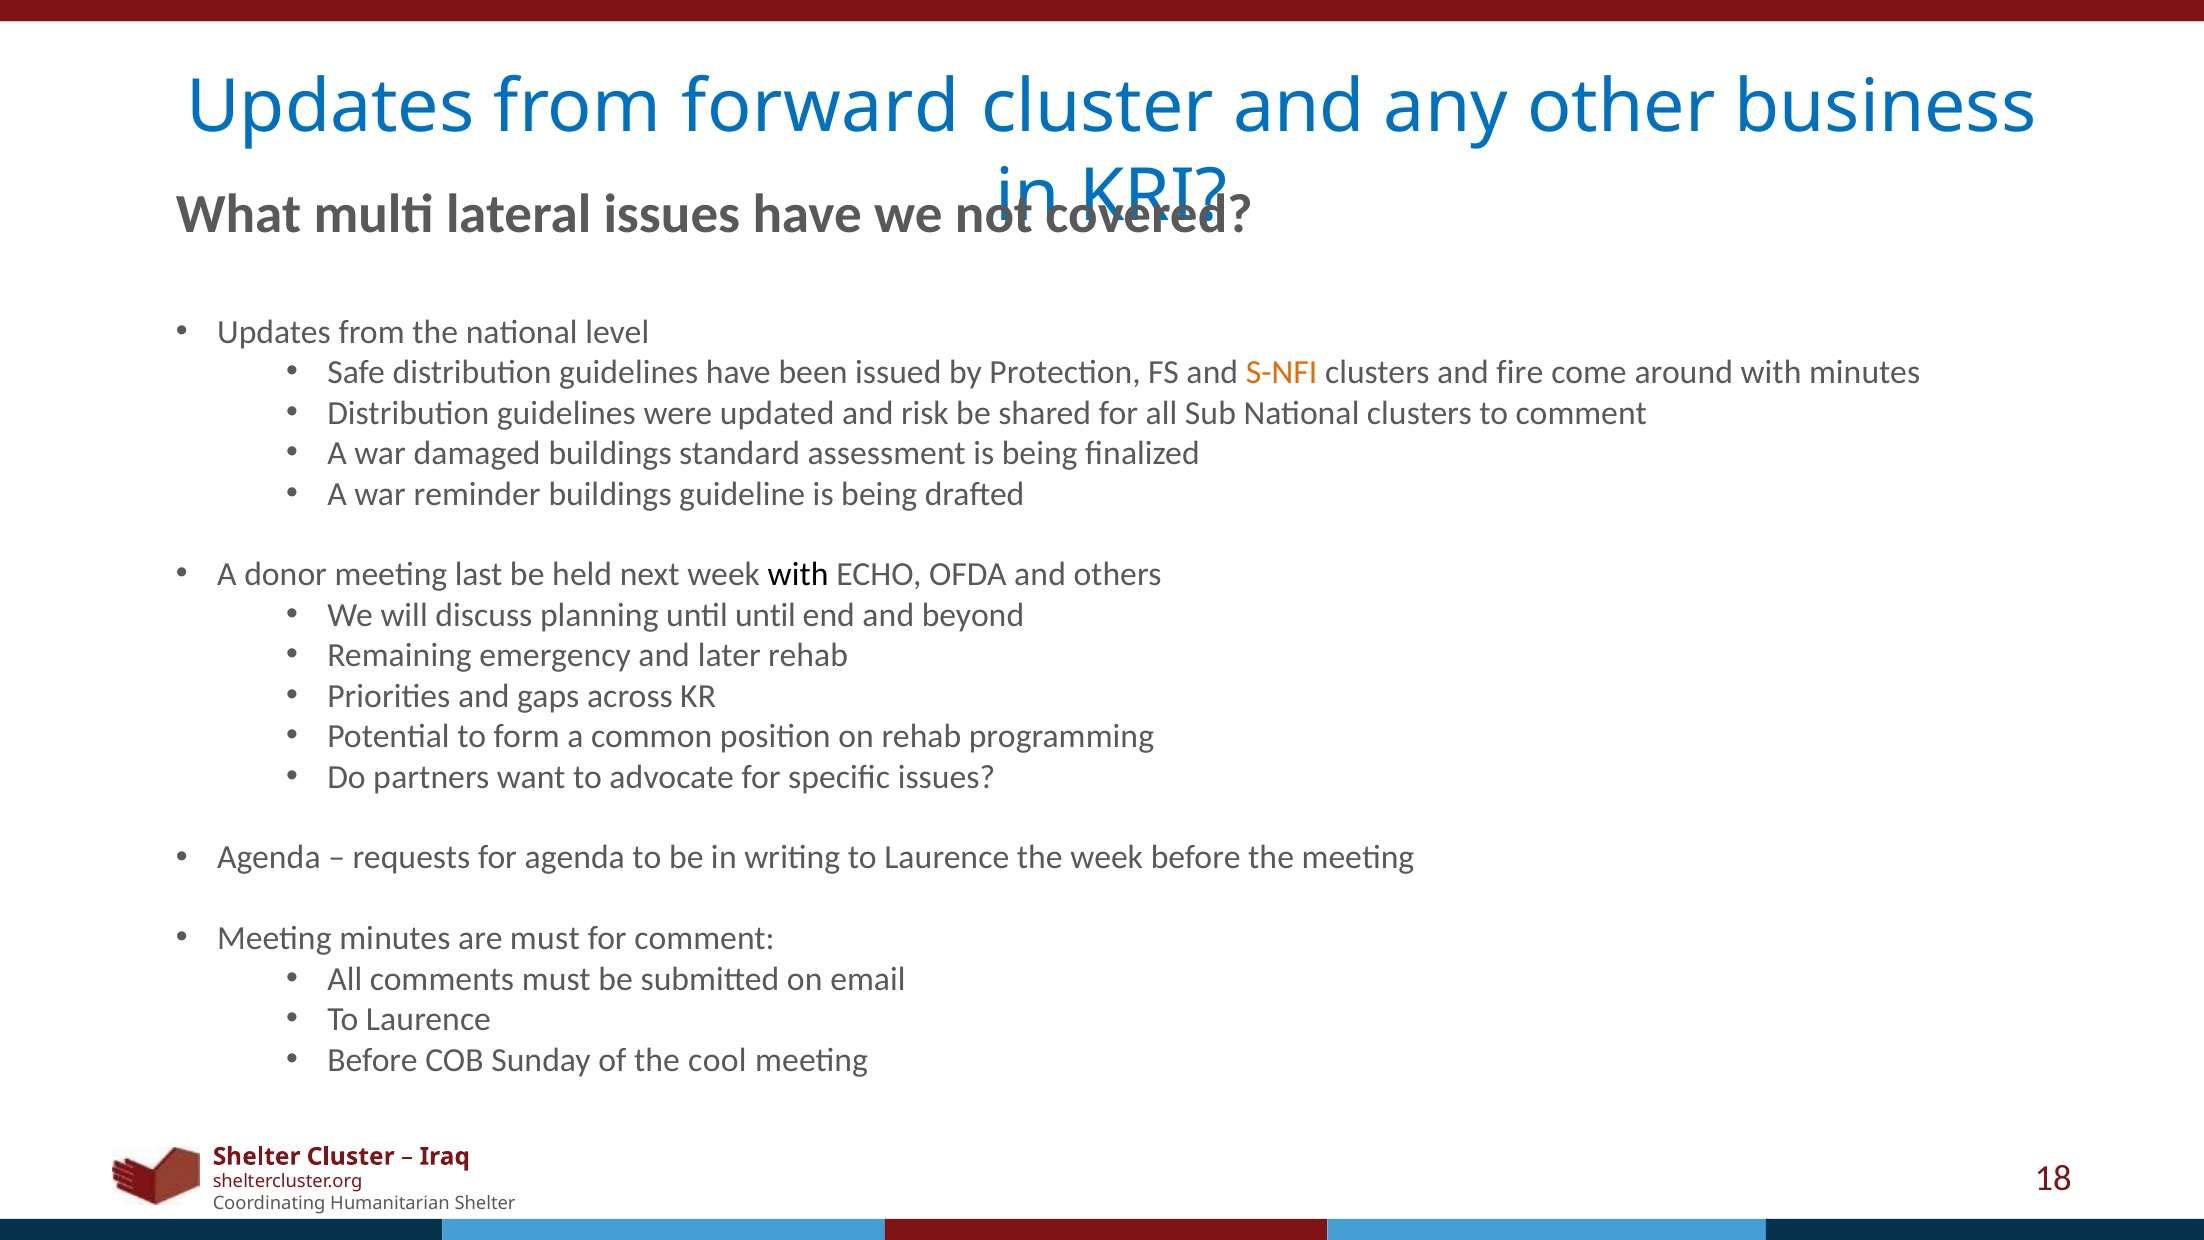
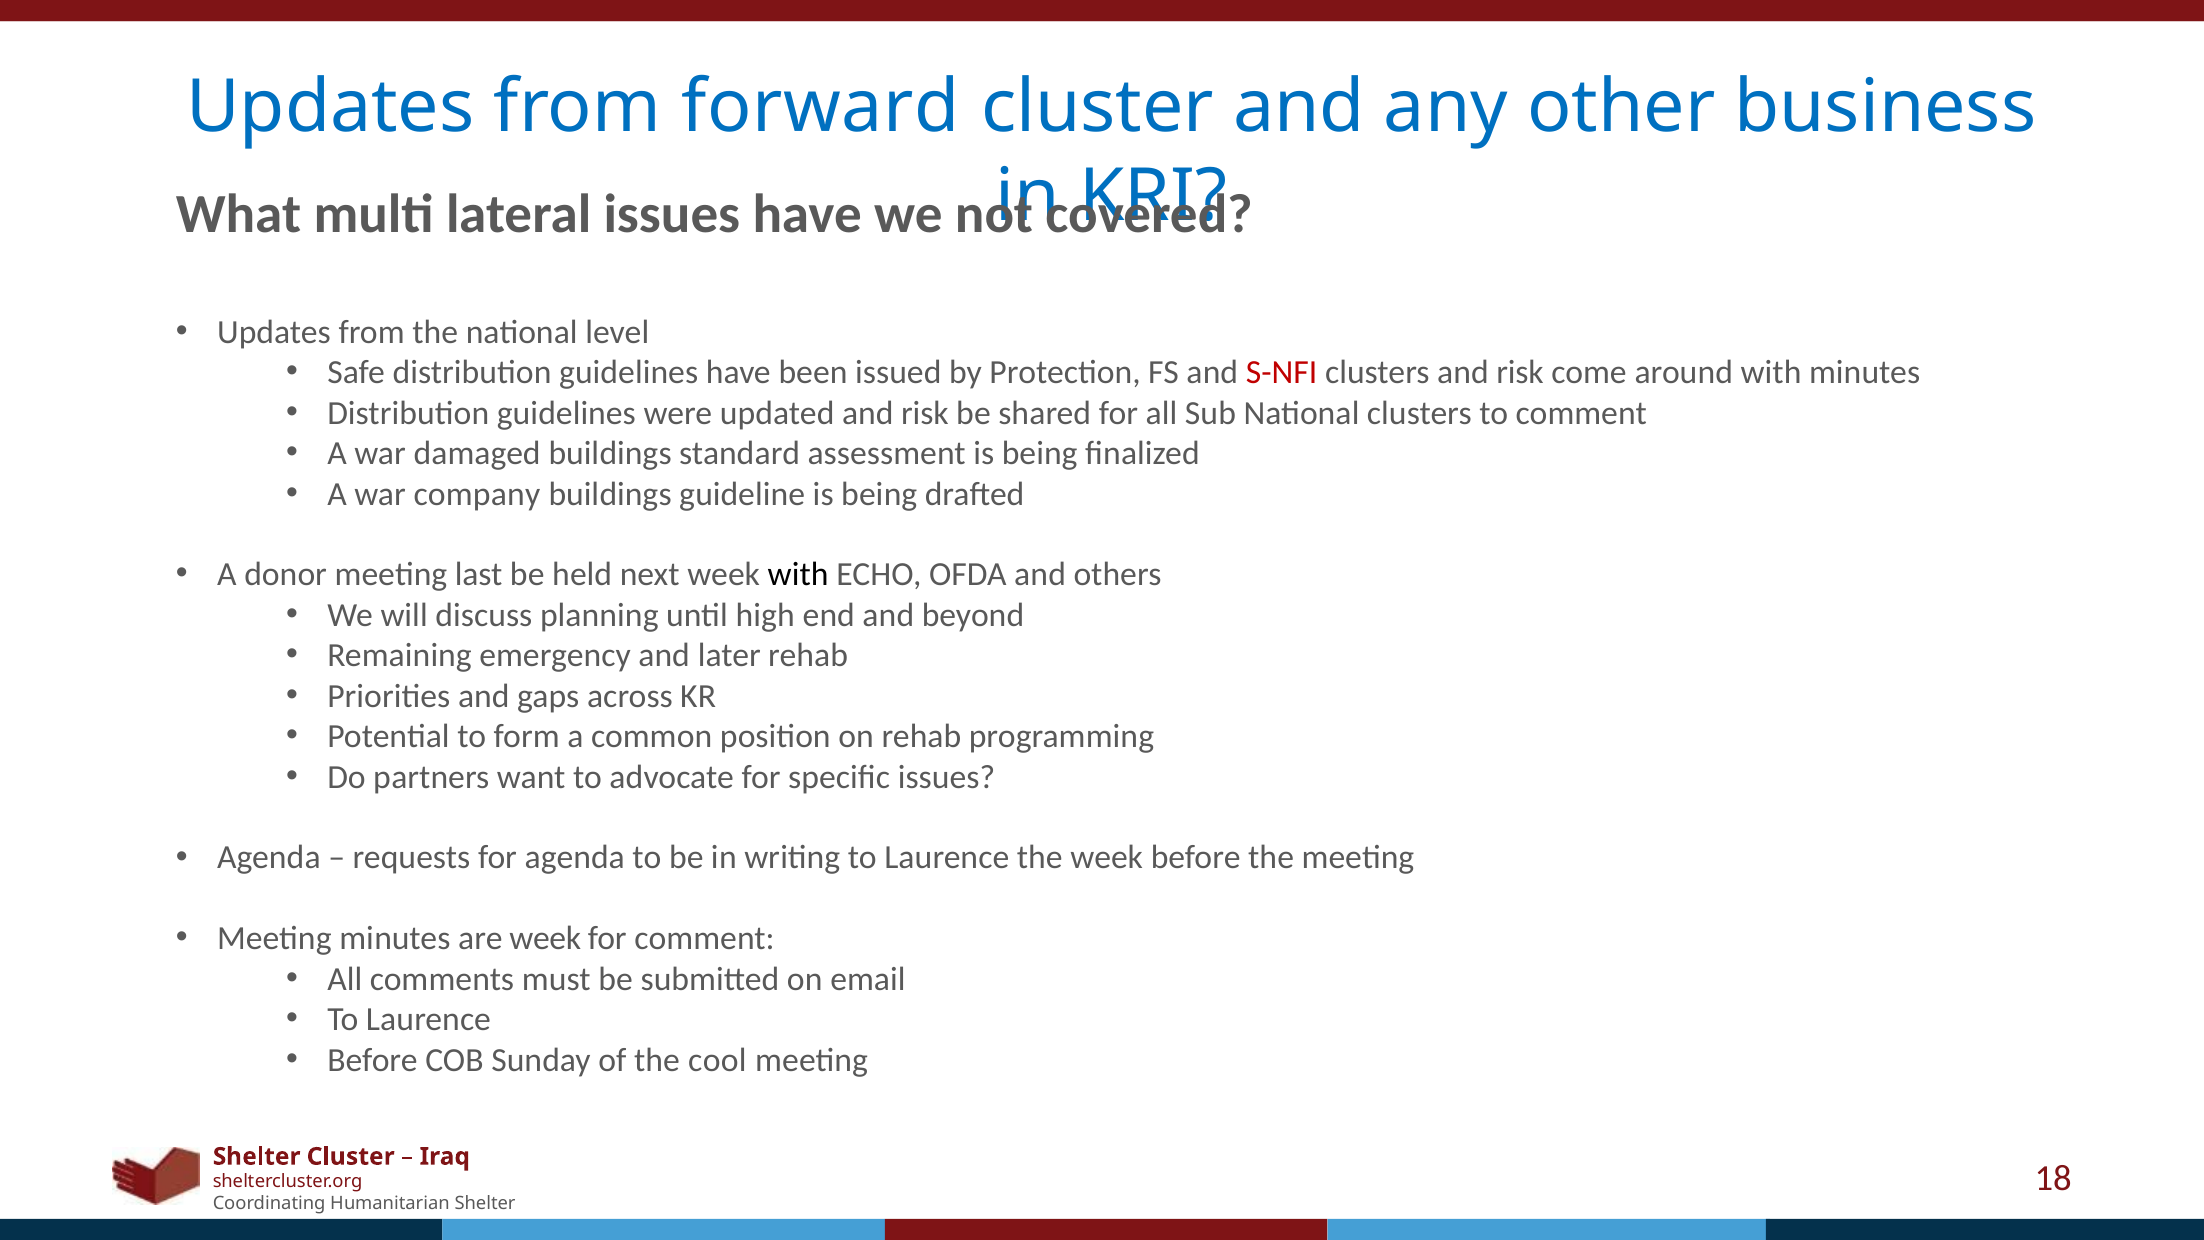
S-NFI colour: orange -> red
clusters and fire: fire -> risk
reminder: reminder -> company
until until: until -> high
are must: must -> week
